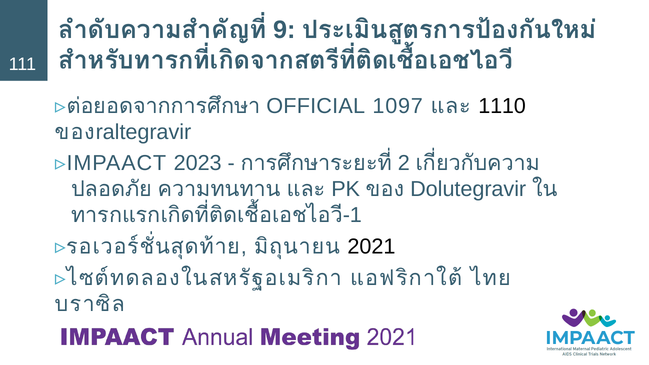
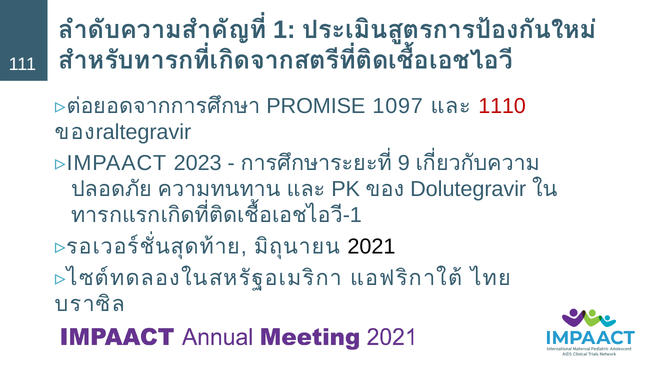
9: 9 -> 1
OFFICIAL: OFFICIAL -> PROMISE
1110 colour: black -> red
2: 2 -> 9
